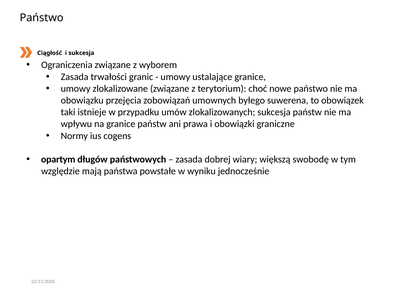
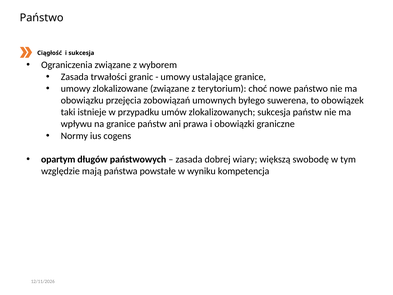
jednocześnie: jednocześnie -> kompetencja
